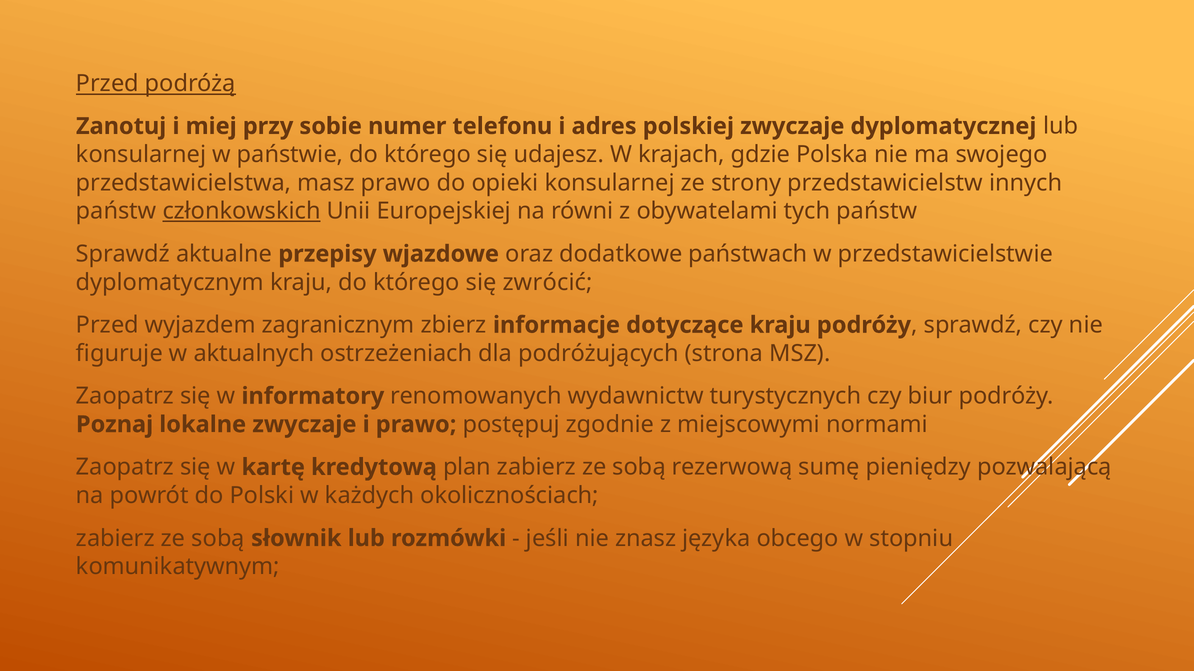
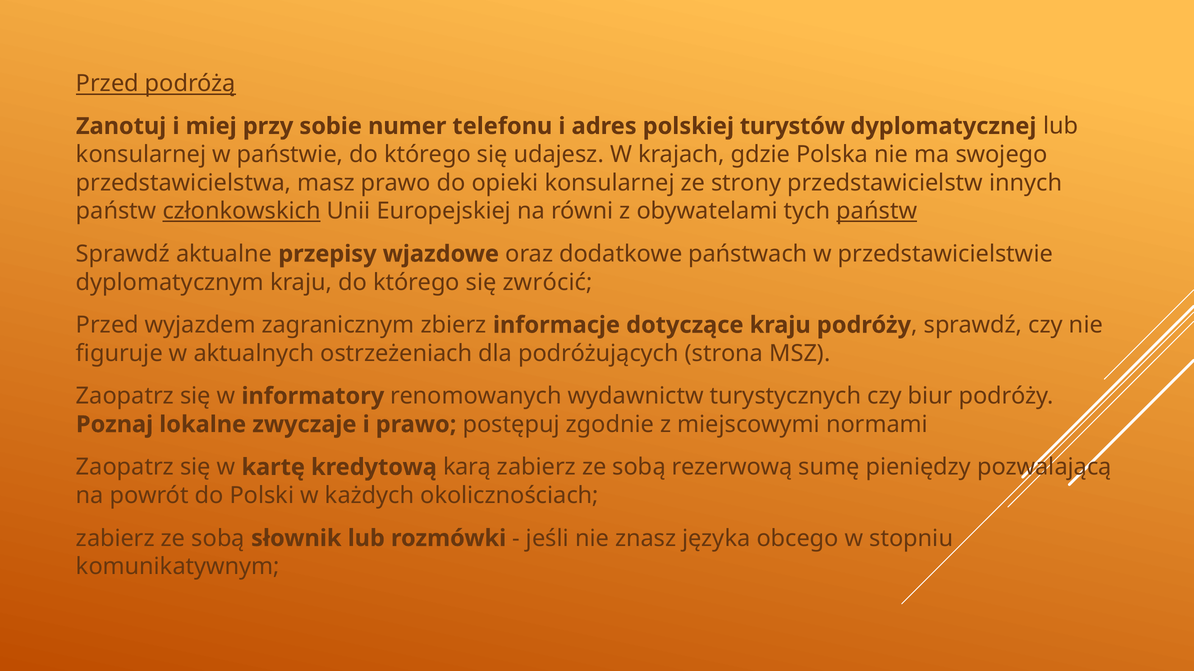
polskiej zwyczaje: zwyczaje -> turystów
państw at (877, 211) underline: none -> present
plan: plan -> karą
